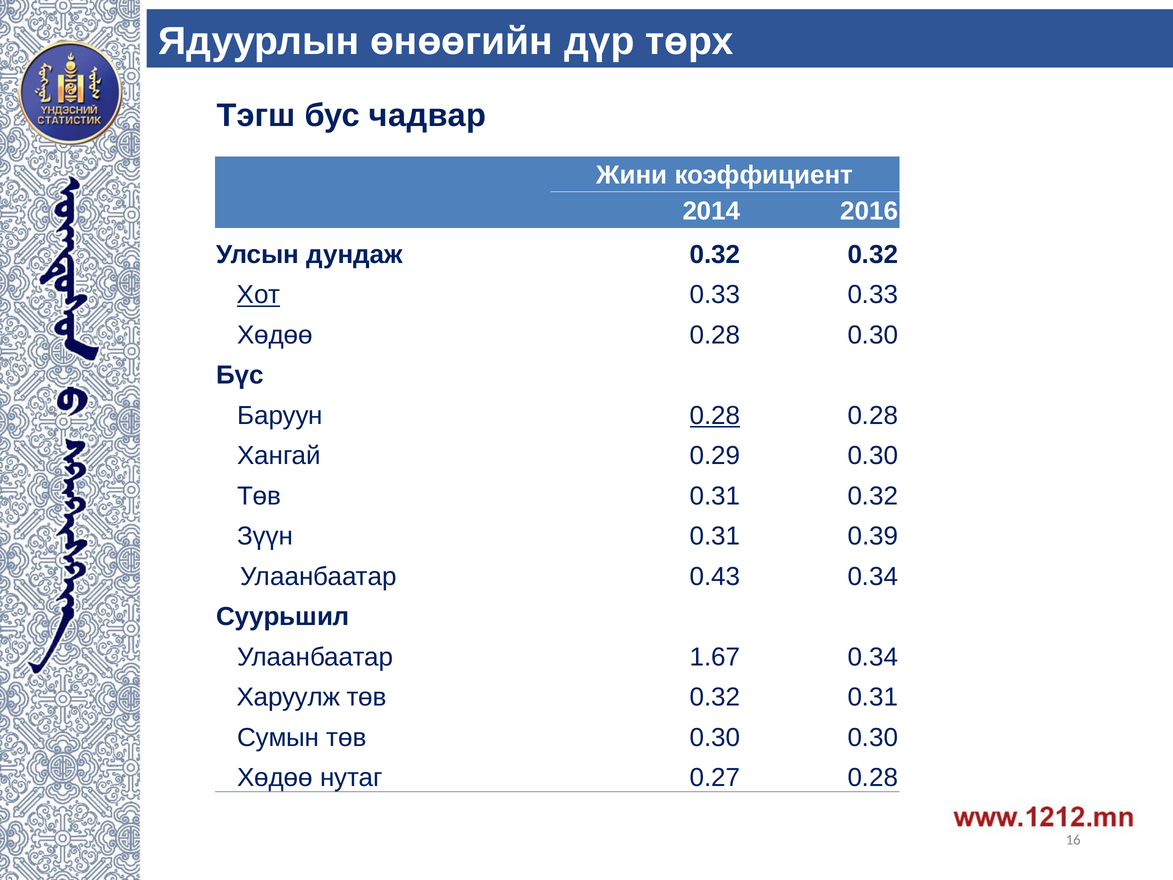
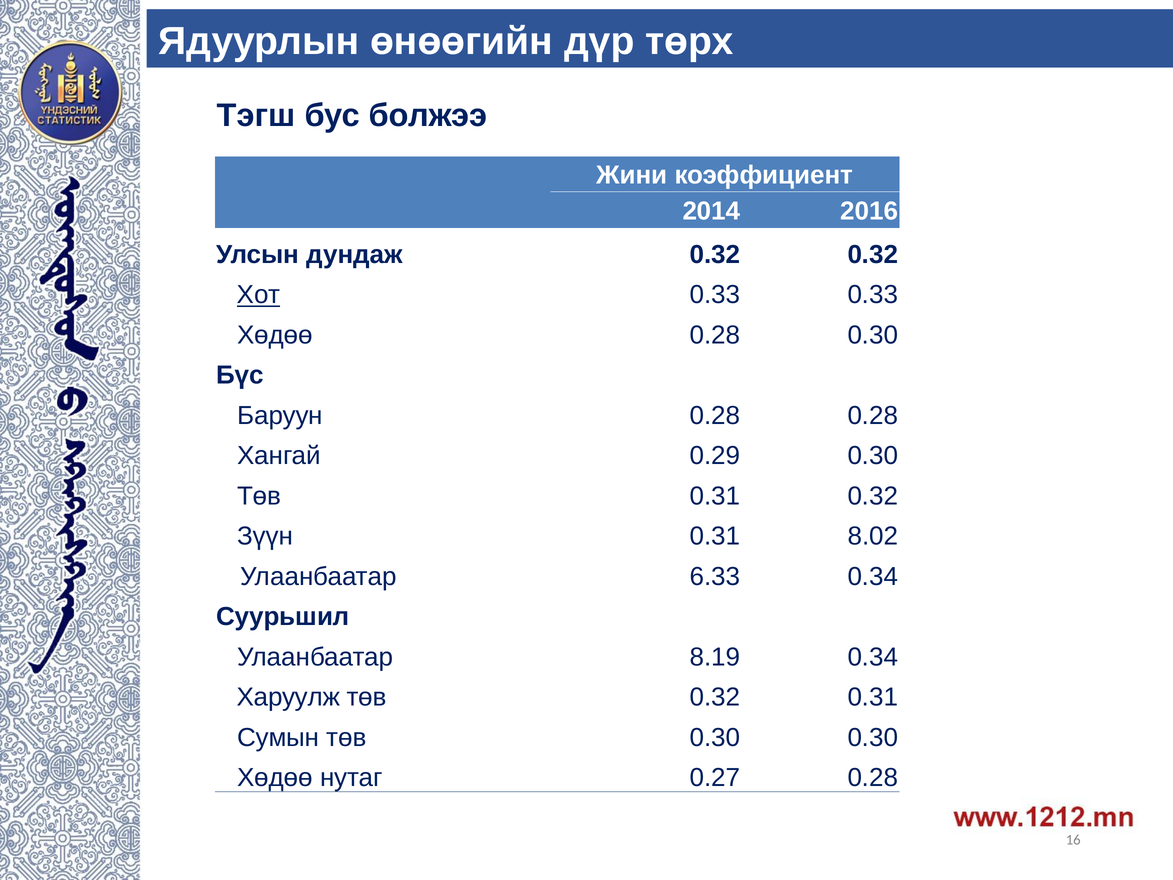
чадвар: чадвар -> болжээ
0.28 at (715, 415) underline: present -> none
0.39: 0.39 -> 8.02
0.43: 0.43 -> 6.33
1.67: 1.67 -> 8.19
